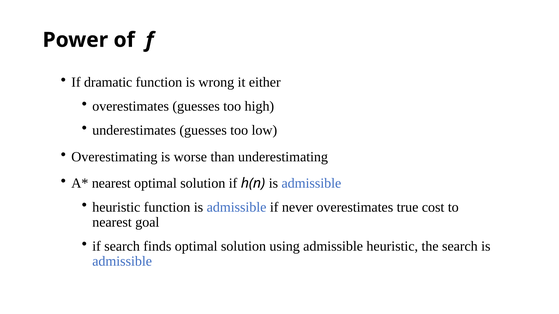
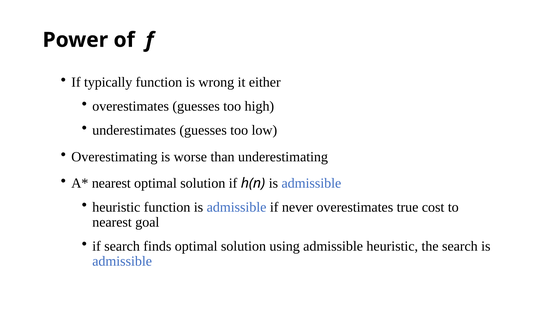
dramatic: dramatic -> typically
